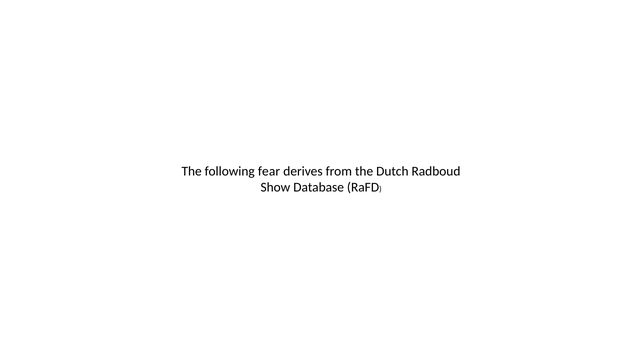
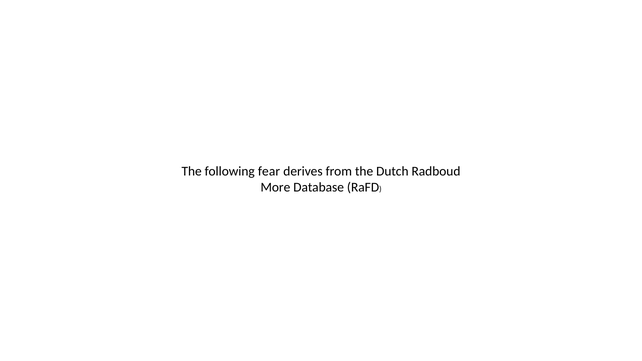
Show: Show -> More
